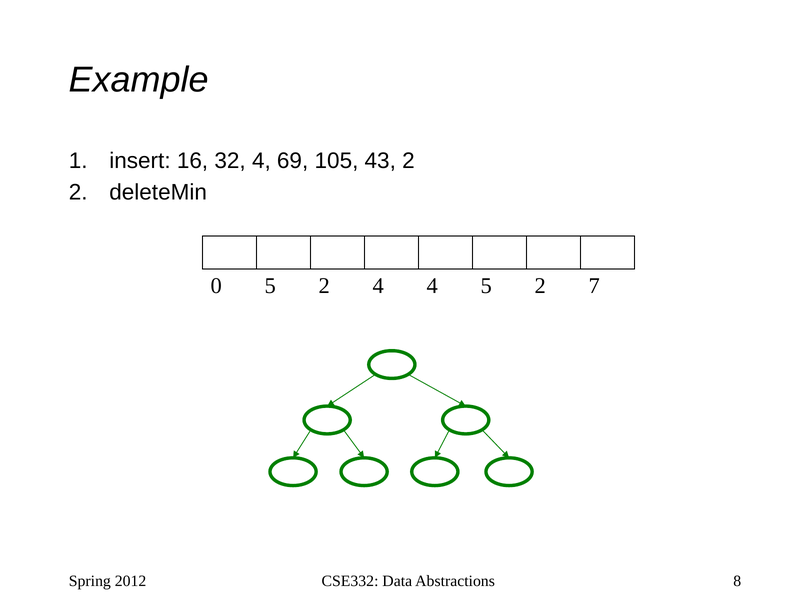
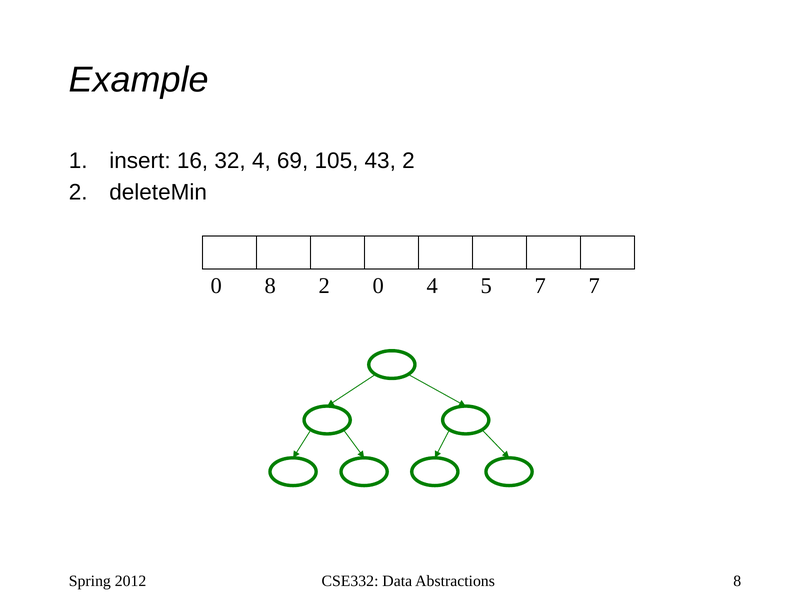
0 5: 5 -> 8
2 4: 4 -> 0
4 5 2: 2 -> 7
